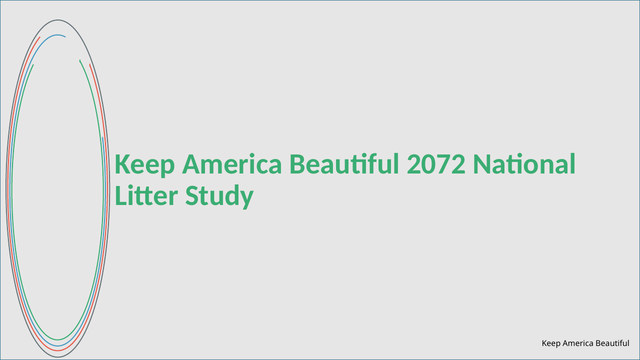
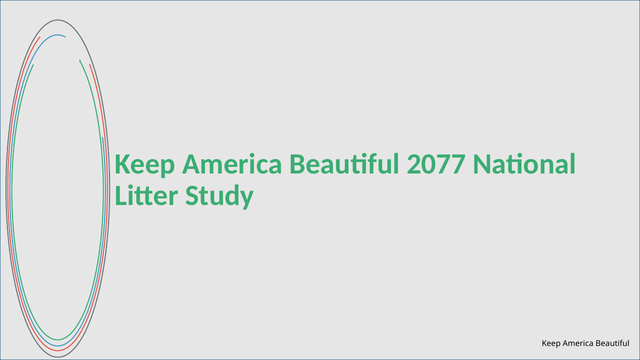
2072: 2072 -> 2077
